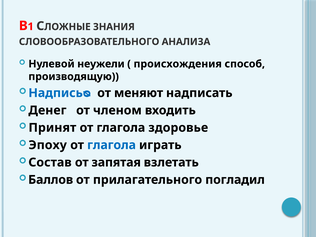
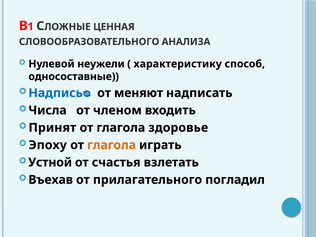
ЗНАНИЯ: ЗНАНИЯ -> ЦЕННАЯ
происхождения: происхождения -> характеристику
производящую: производящую -> односоставные
Денег: Денег -> Числа
глагола at (112, 145) colour: blue -> orange
Состав: Состав -> Устной
запятая: запятая -> счастья
Баллов: Баллов -> Въехав
